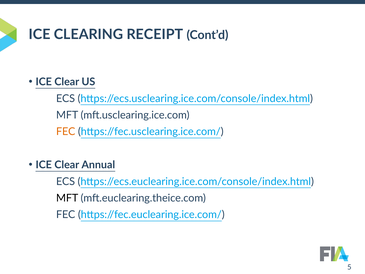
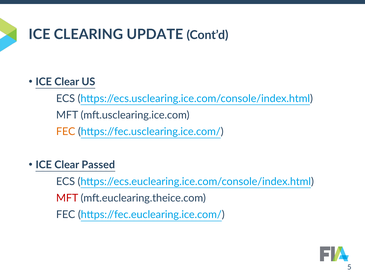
RECEIPT: RECEIPT -> UPDATE
Annual: Annual -> Passed
MFT at (67, 198) colour: black -> red
